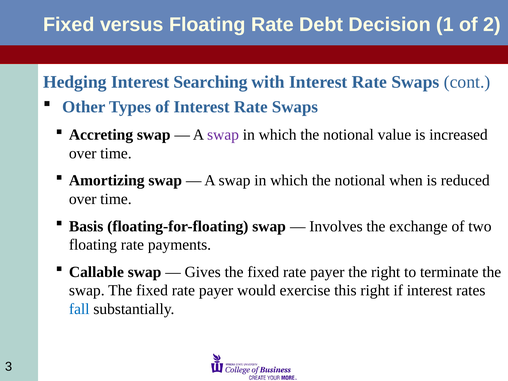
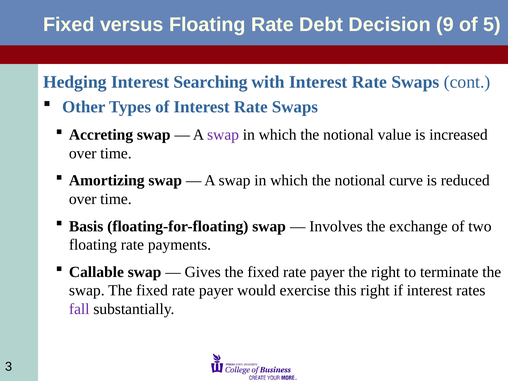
1: 1 -> 9
2: 2 -> 5
when: when -> curve
fall colour: blue -> purple
